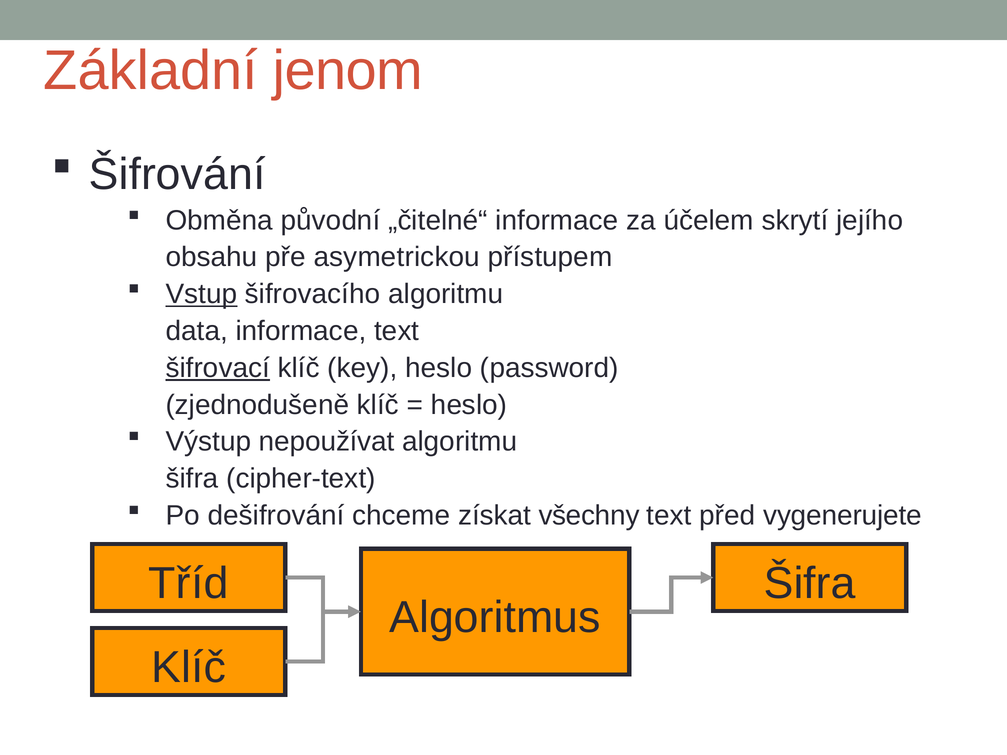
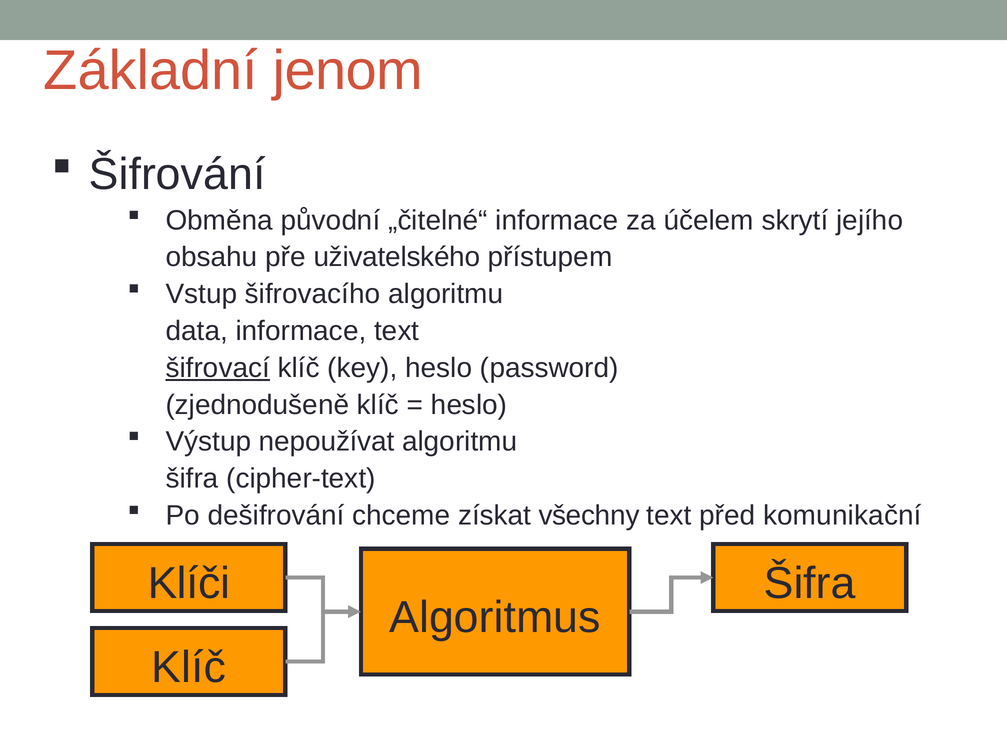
asymetrickou: asymetrickou -> uživatelského
Vstup underline: present -> none
vygenerujete: vygenerujete -> komunikační
Tříd: Tříd -> Klíči
